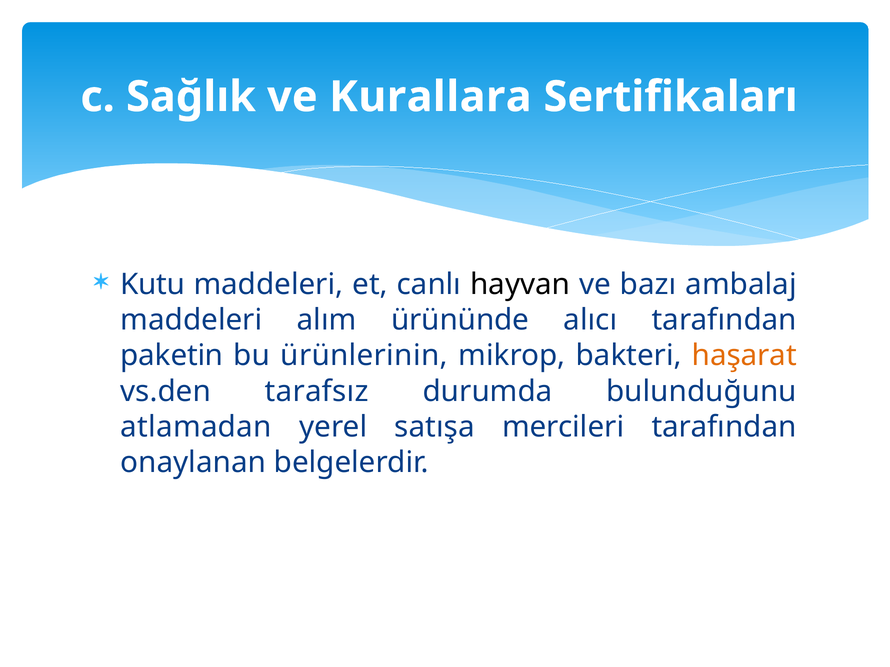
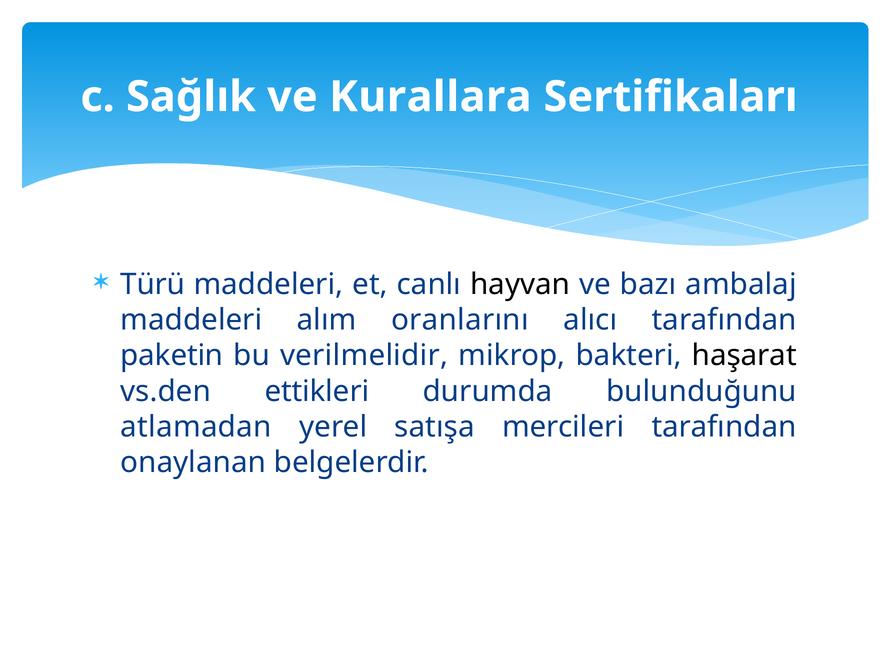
Kutu: Kutu -> Türü
ürününde: ürününde -> oranlarını
ürünlerinin: ürünlerinin -> verilmelidir
haşarat colour: orange -> black
tarafsız: tarafsız -> ettikleri
